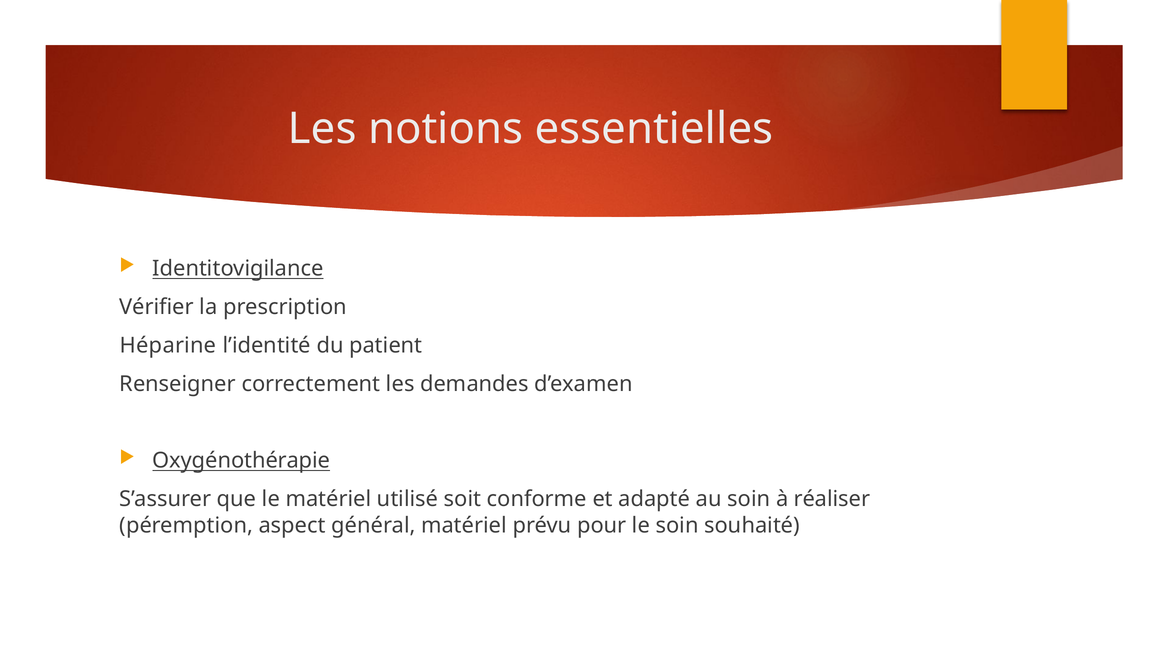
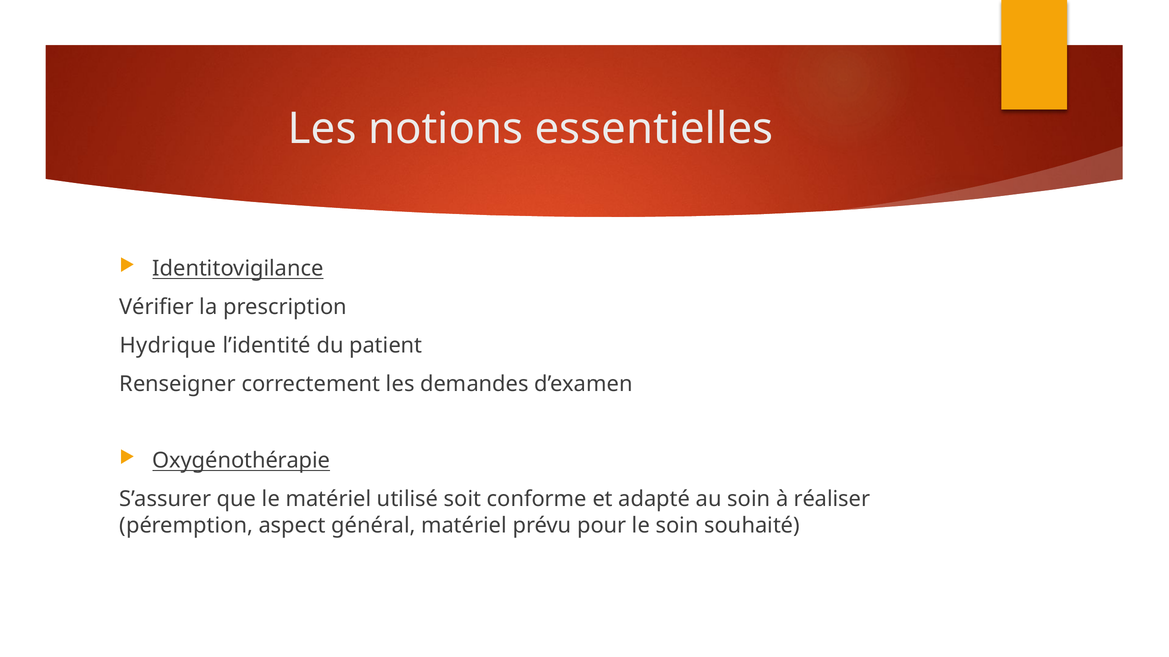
Héparine: Héparine -> Hydrique
